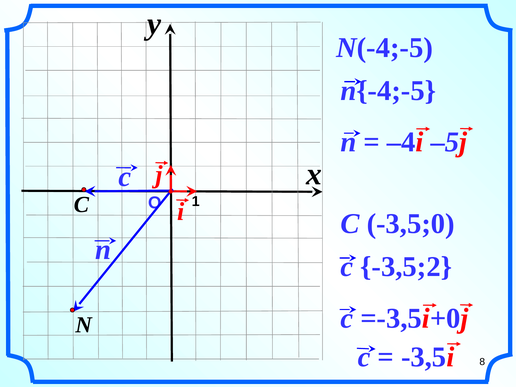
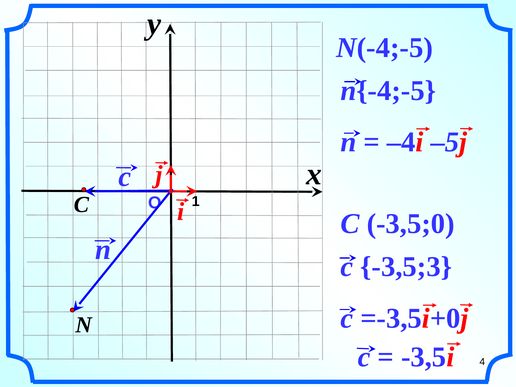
-3,5;2: -3,5;2 -> -3,5;3
8: 8 -> 4
